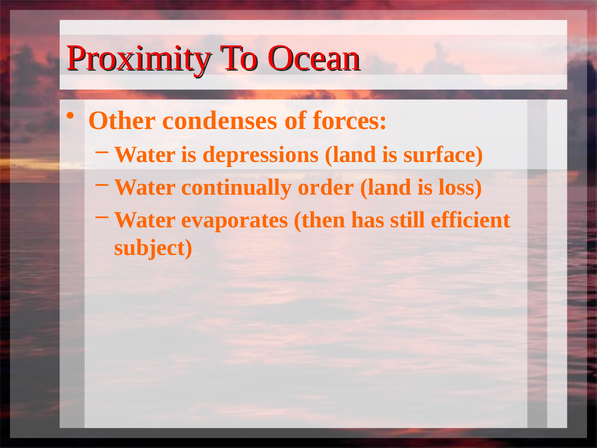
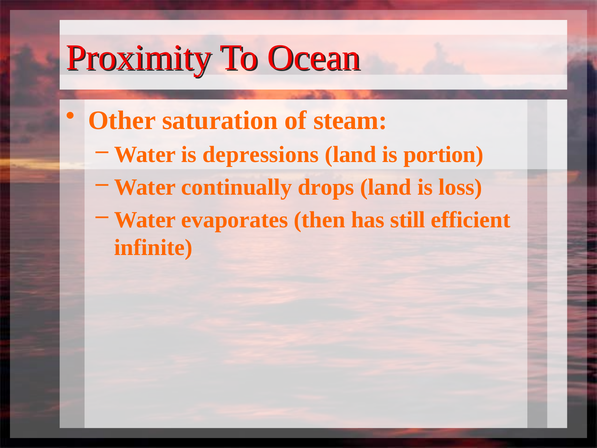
condenses: condenses -> saturation
forces: forces -> steam
surface: surface -> portion
order: order -> drops
subject: subject -> infinite
